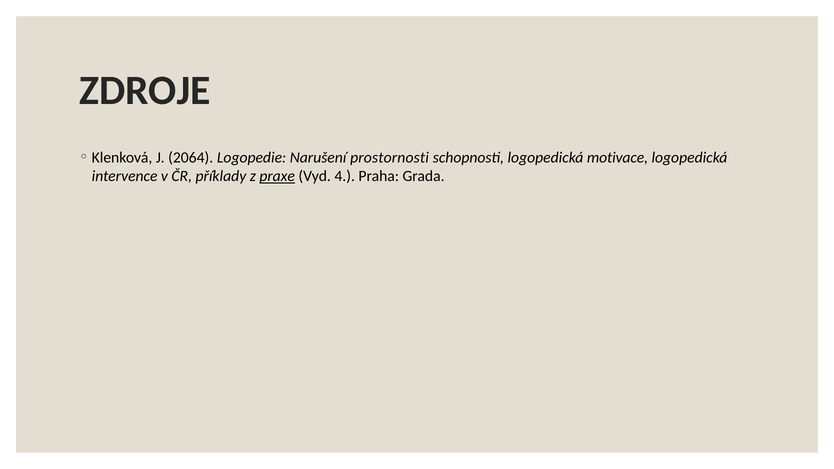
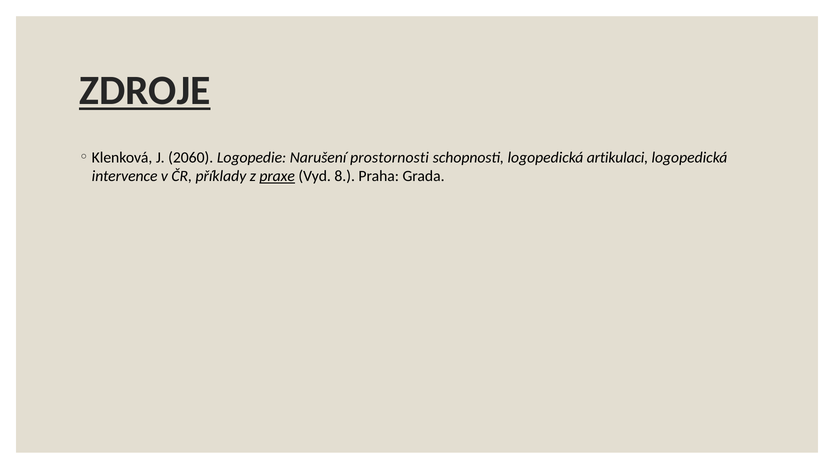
ZDROJE underline: none -> present
2064: 2064 -> 2060
motivace: motivace -> artikulaci
4: 4 -> 8
